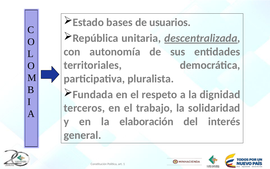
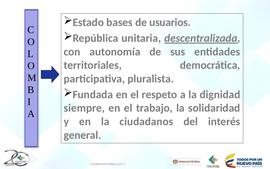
terceros: terceros -> siempre
elaboración: elaboración -> ciudadanos
